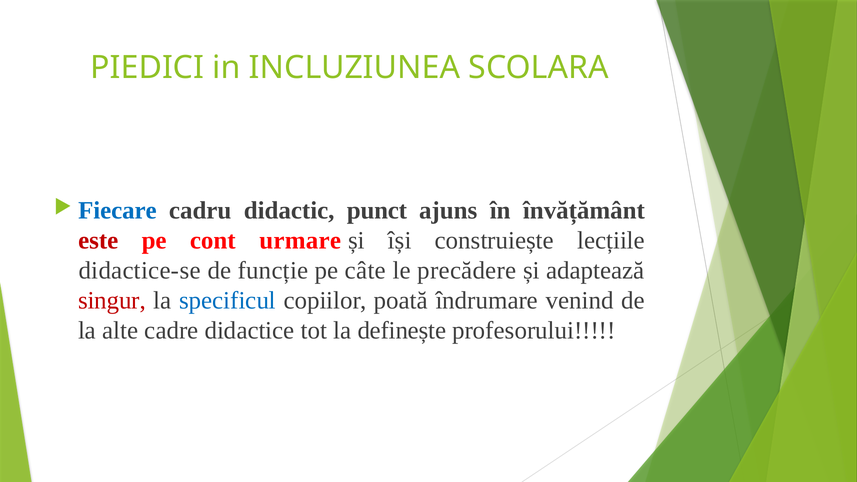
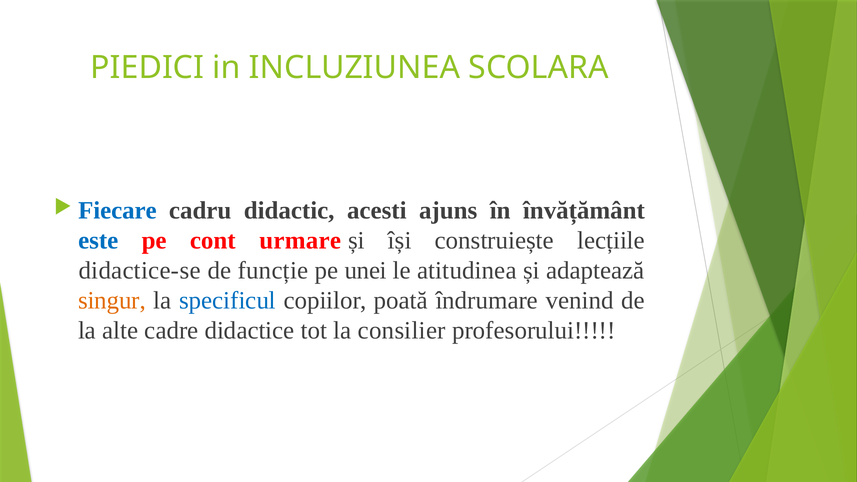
punct: punct -> acesti
este colour: red -> blue
câte: câte -> unei
precădere: precădere -> atitudinea
singur colour: red -> orange
definește: definește -> consilier
